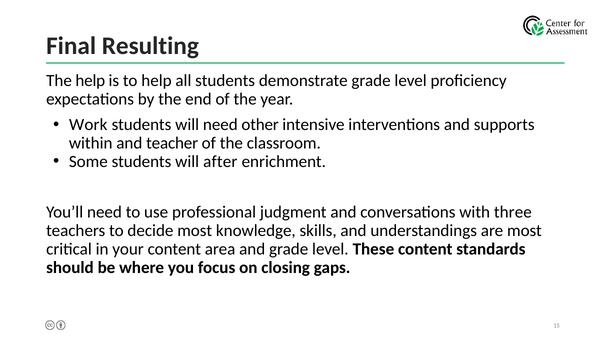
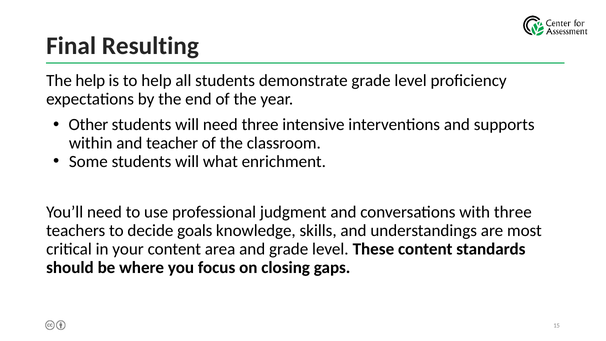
Work: Work -> Other
need other: other -> three
after: after -> what
decide most: most -> goals
